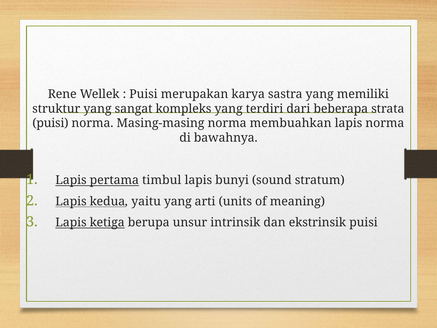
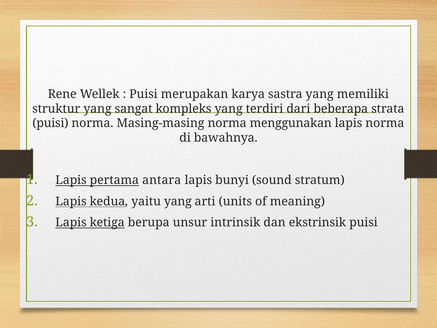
membuahkan: membuahkan -> menggunakan
timbul: timbul -> antara
